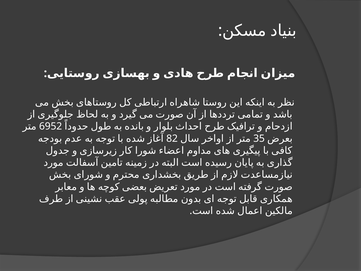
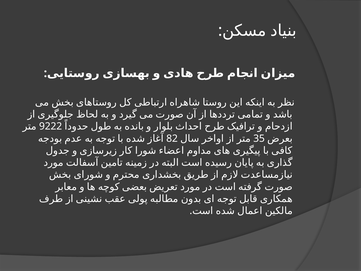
6952: 6952 -> 9222
